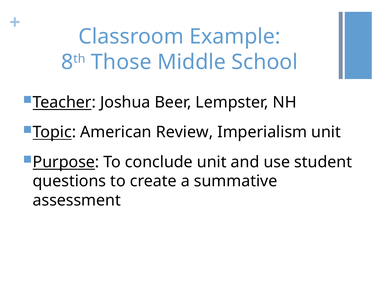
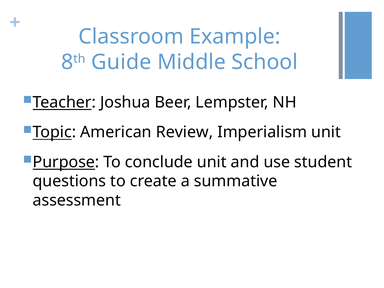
Those: Those -> Guide
